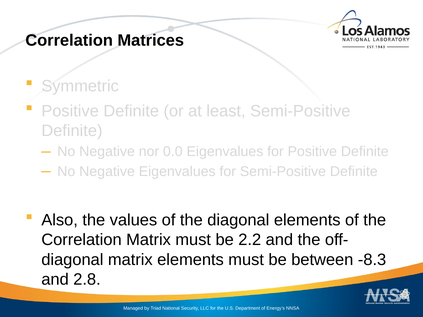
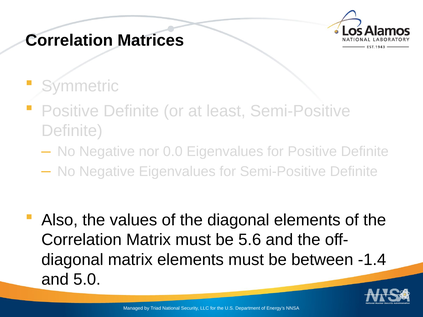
2.2: 2.2 -> 5.6
-8.3: -8.3 -> -1.4
2.8: 2.8 -> 5.0
